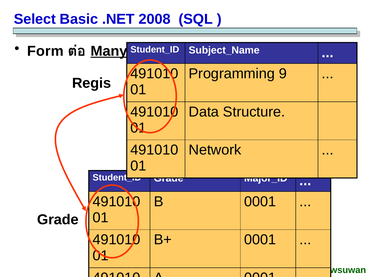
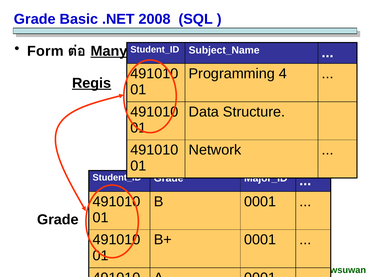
Select at (35, 19): Select -> Grade
9: 9 -> 4
Regis underline: none -> present
